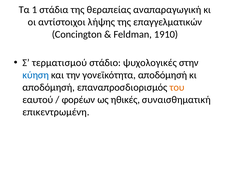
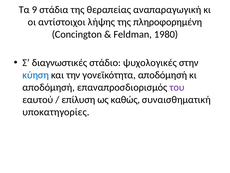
1: 1 -> 9
επαγγελματικών: επαγγελματικών -> πληροφορημένη
1910: 1910 -> 1980
τερματισμού: τερματισμού -> διαγνωστικές
του colour: orange -> purple
φορέων: φορέων -> επίλυση
ηθικές: ηθικές -> καθώς
επικεντρωμένη: επικεντρωμένη -> υποκατηγορίες
